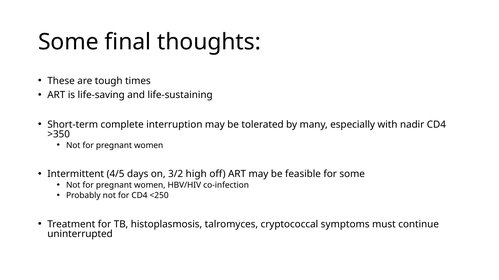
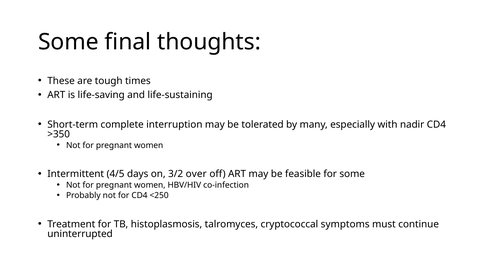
high: high -> over
